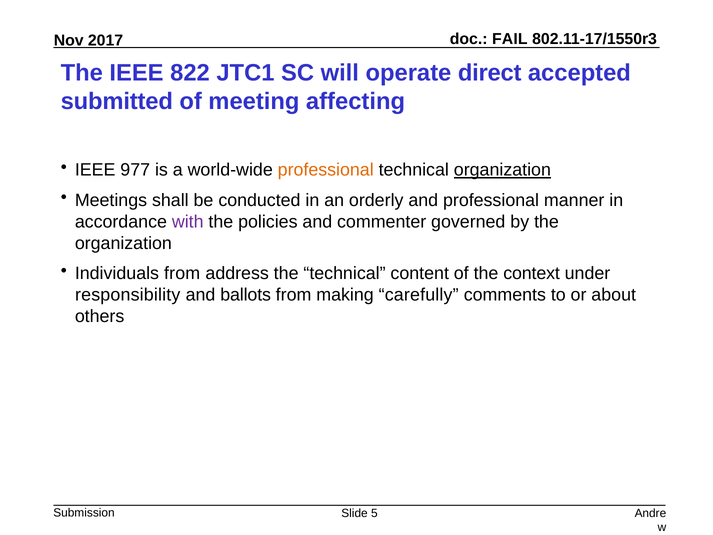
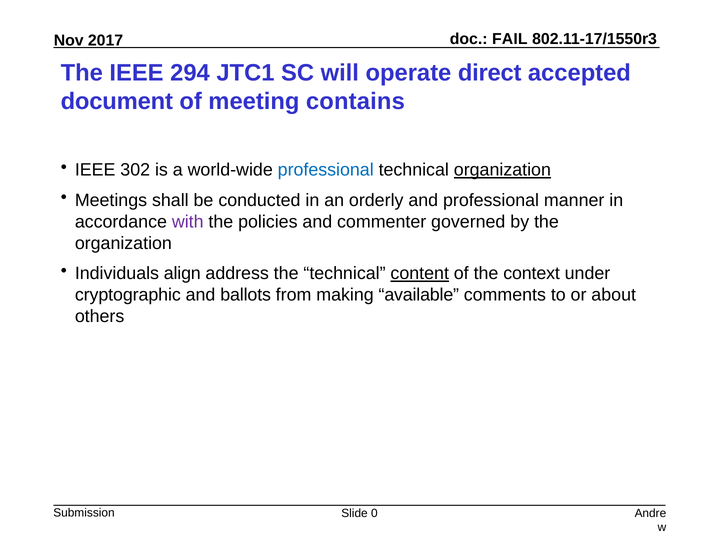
822: 822 -> 294
submitted: submitted -> document
affecting: affecting -> contains
977: 977 -> 302
professional at (326, 170) colour: orange -> blue
Individuals from: from -> align
content underline: none -> present
responsibility: responsibility -> cryptographic
carefully: carefully -> available
5: 5 -> 0
